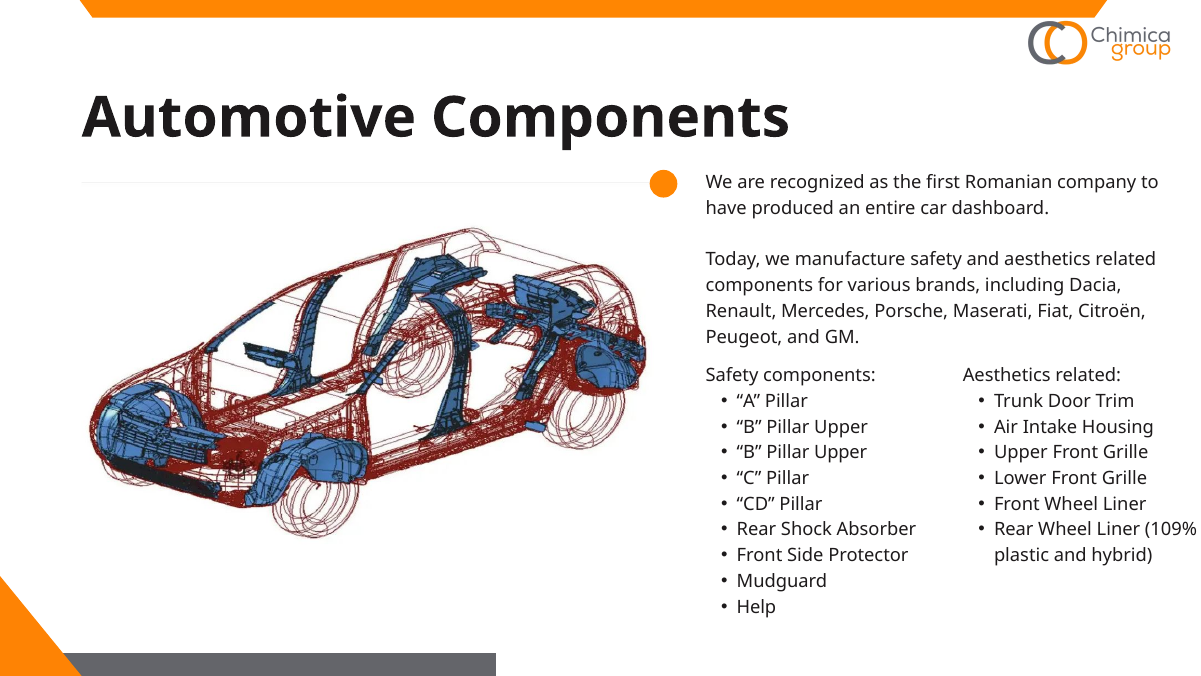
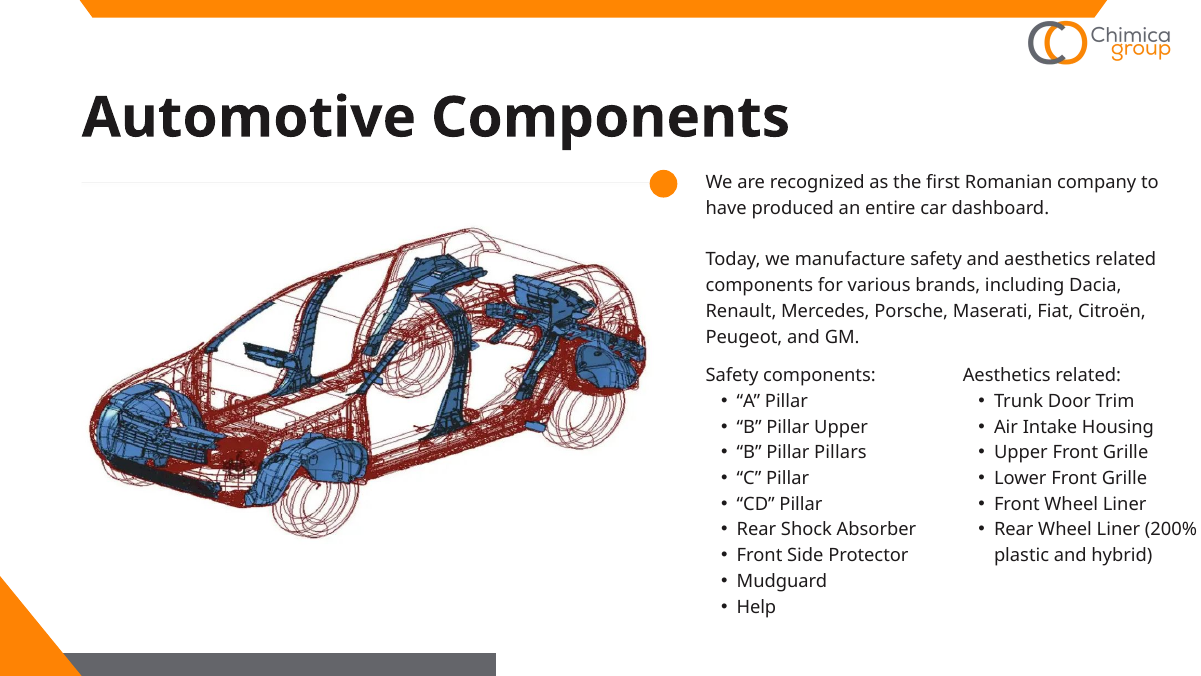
Upper at (841, 452): Upper -> Pillars
109%: 109% -> 200%
